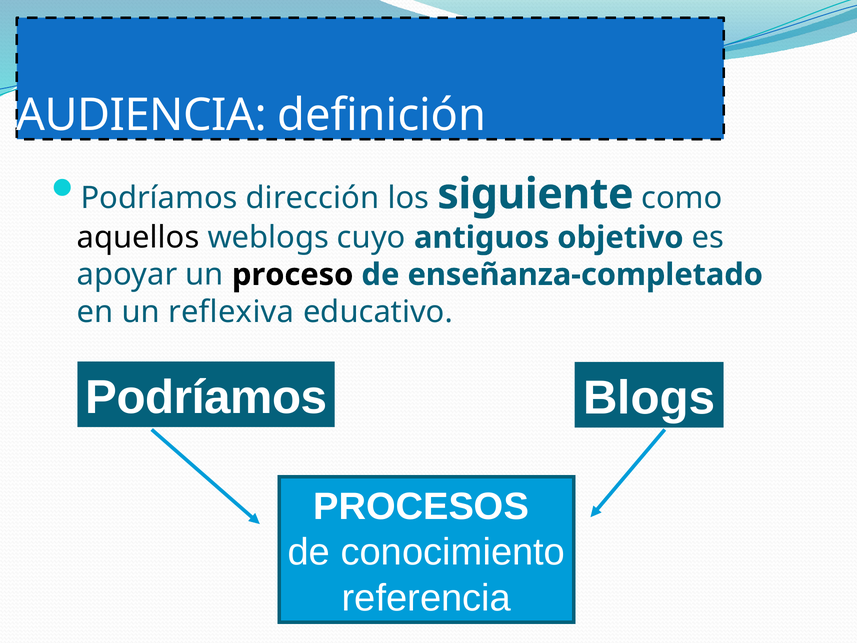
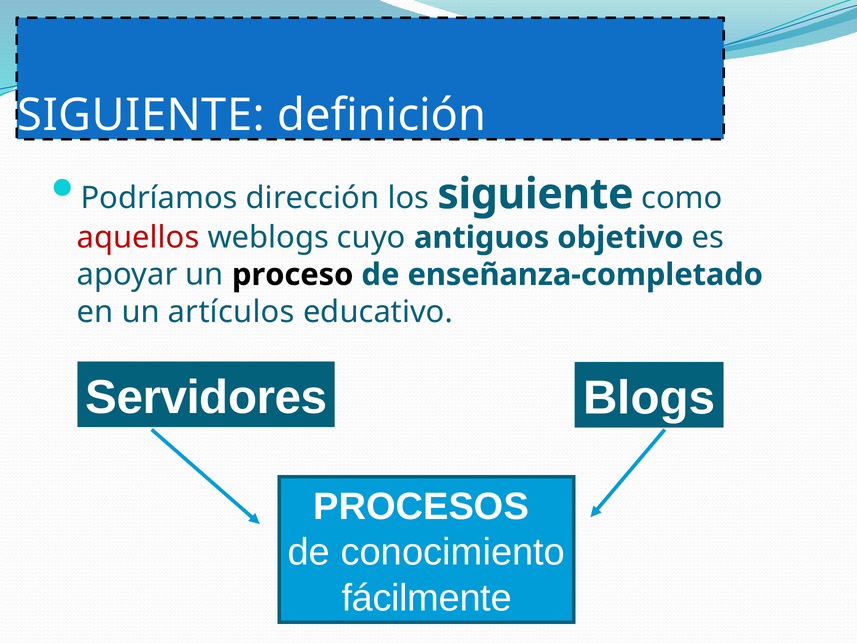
AUDIENCIA at (141, 115): AUDIENCIA -> SIGUIENTE
aquellos colour: black -> red
reflexiva: reflexiva -> artículos
Podríamos at (206, 398): Podríamos -> Servidores
referencia: referencia -> fácilmente
